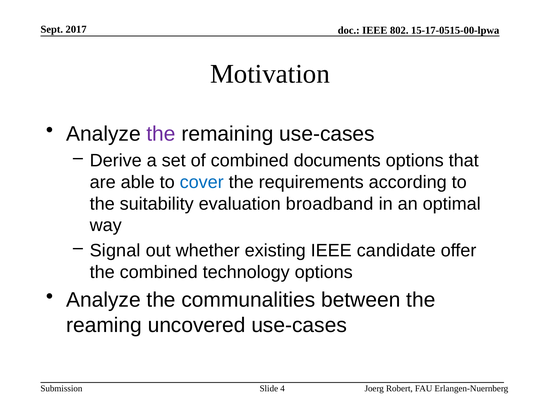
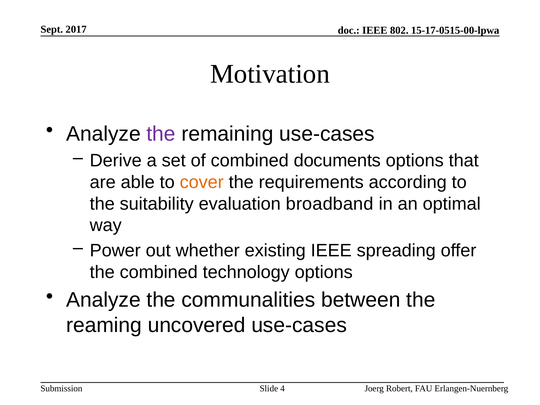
cover colour: blue -> orange
Signal: Signal -> Power
candidate: candidate -> spreading
